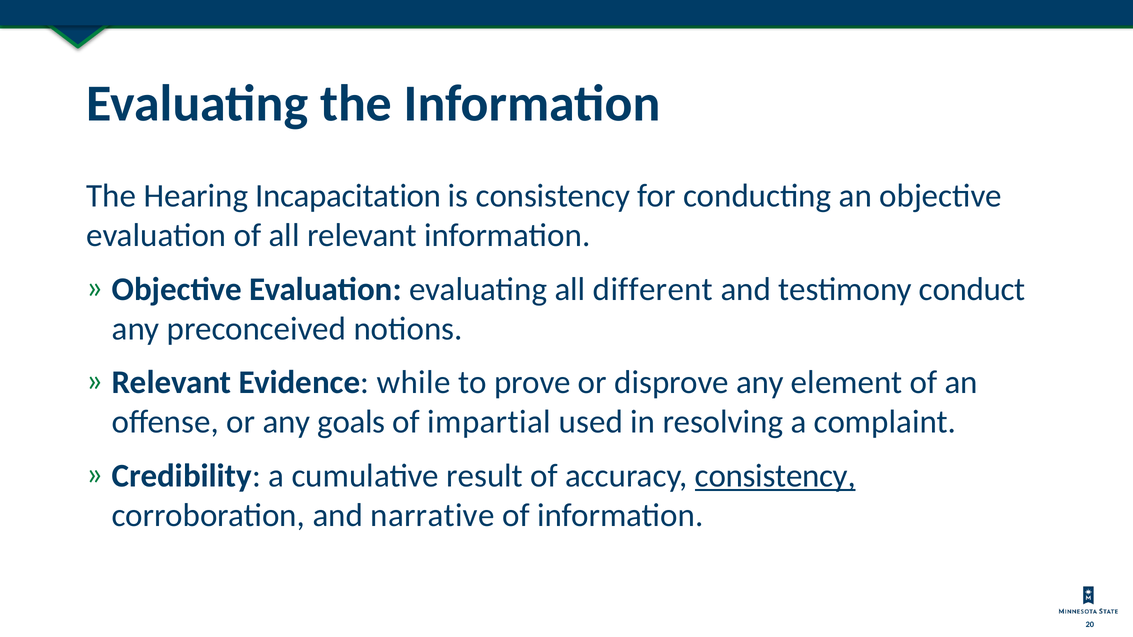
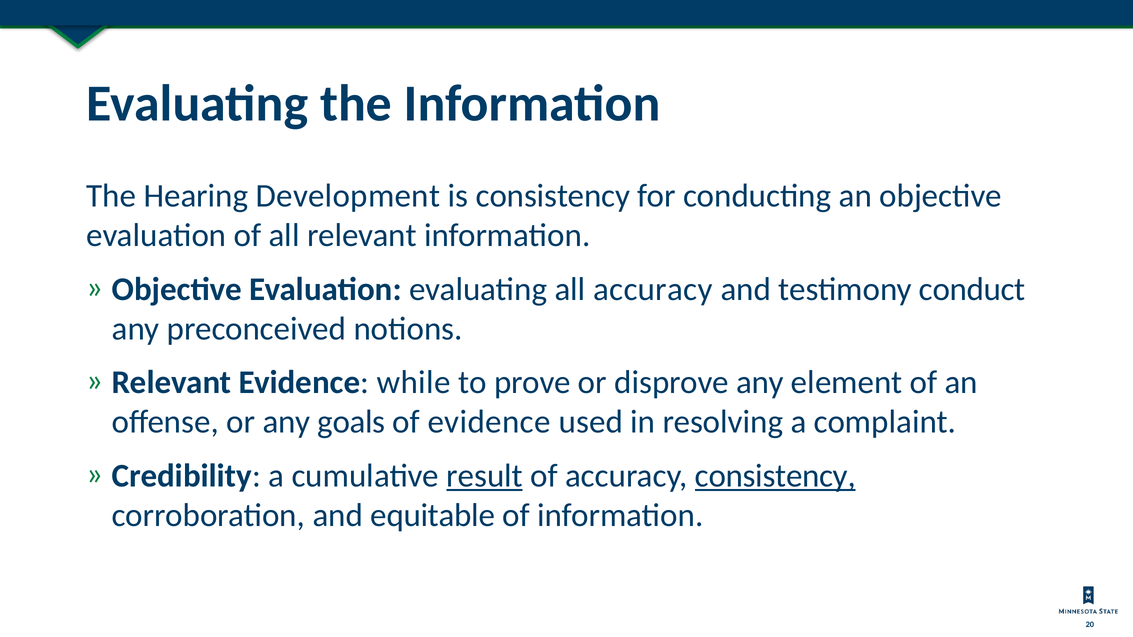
Incapacitation: Incapacitation -> Development
all different: different -> accuracy
of impartial: impartial -> evidence
result underline: none -> present
narrative: narrative -> equitable
